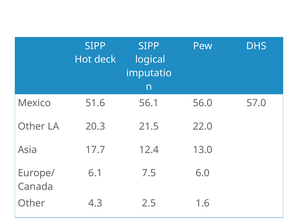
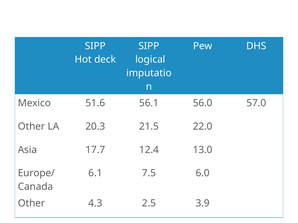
1.6: 1.6 -> 3.9
